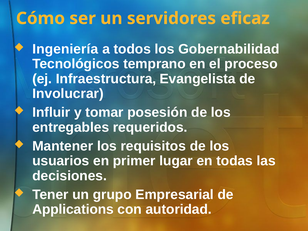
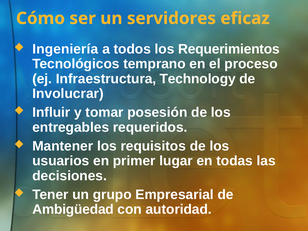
Gobernabilidad: Gobernabilidad -> Requerimientos
Evangelista: Evangelista -> Technology
Applications: Applications -> Ambigüedad
